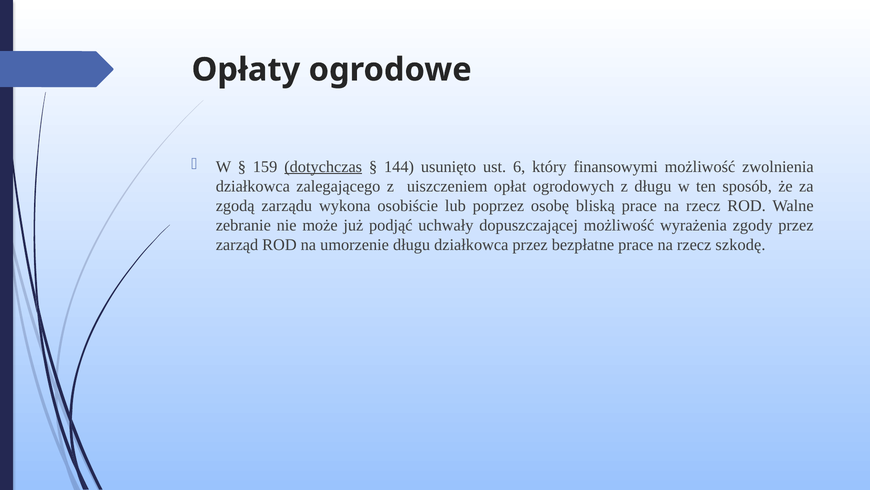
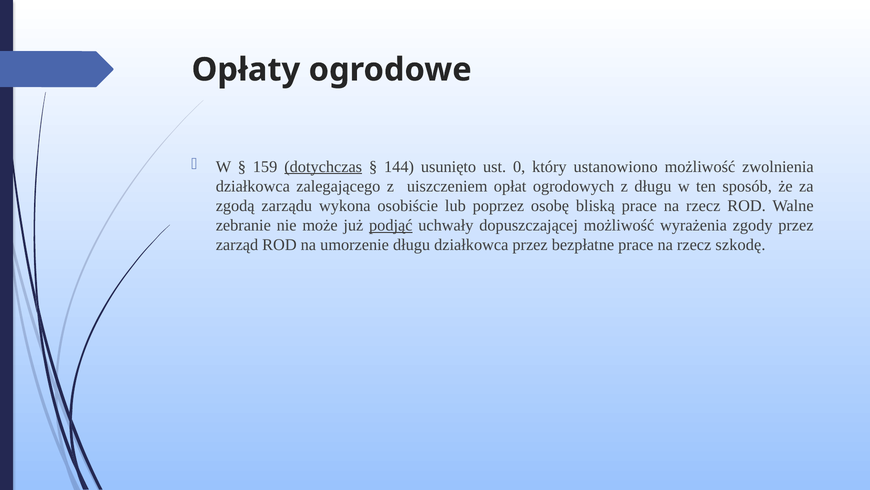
6: 6 -> 0
finansowymi: finansowymi -> ustanowiono
podjąć underline: none -> present
